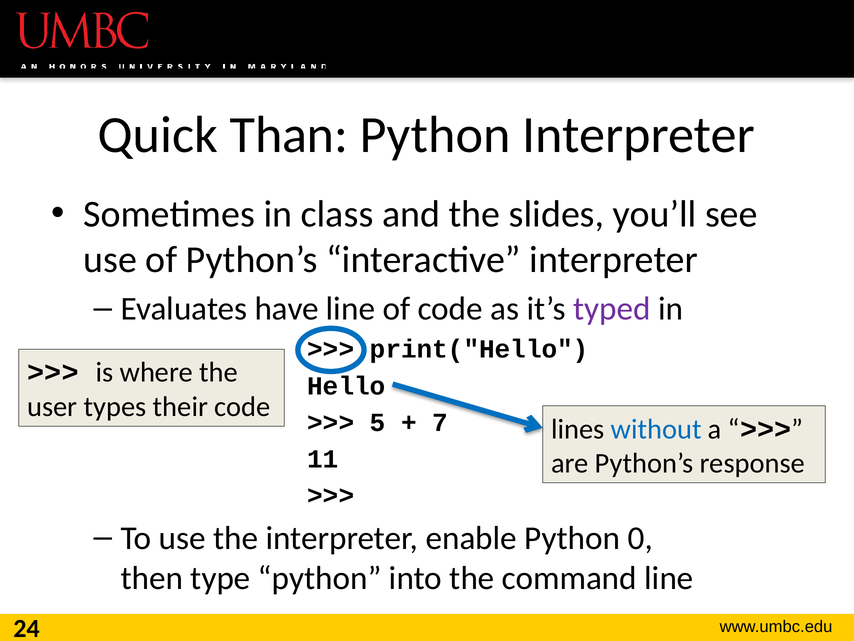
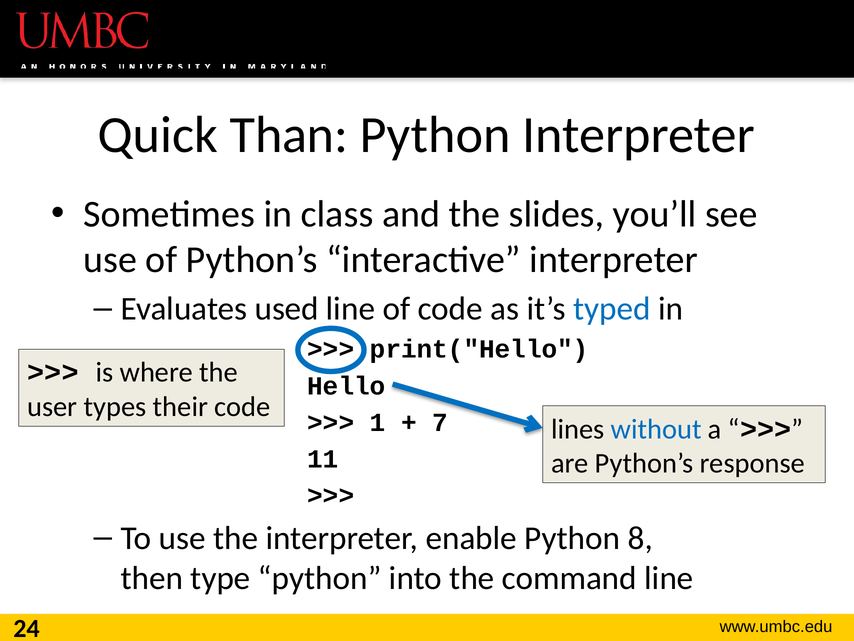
have: have -> used
typed colour: purple -> blue
5: 5 -> 1
0: 0 -> 8
